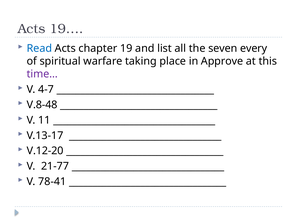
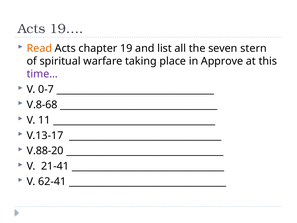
Read colour: blue -> orange
every: every -> stern
4-7: 4-7 -> 0-7
V.8-48: V.8-48 -> V.8-68
V.12-20: V.12-20 -> V.88-20
21-77: 21-77 -> 21-41
78-41: 78-41 -> 62-41
